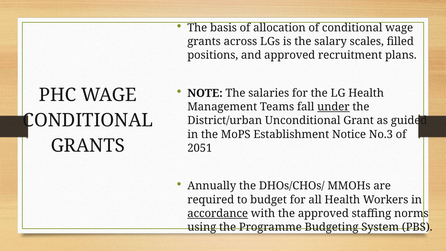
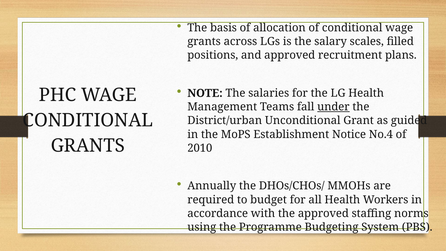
No.3: No.3 -> No.4
2051: 2051 -> 2010
accordance underline: present -> none
